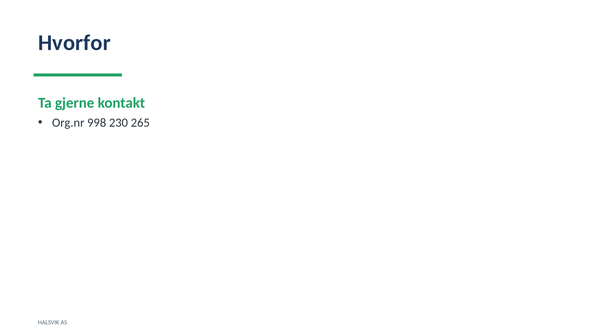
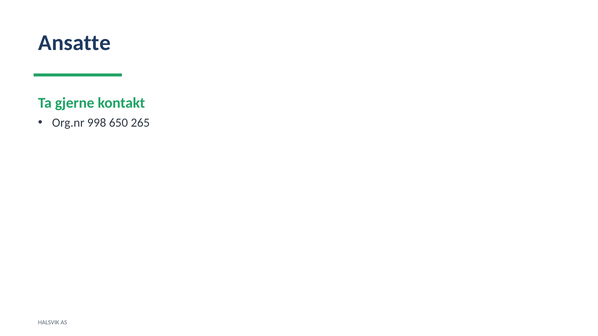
Hvorfor: Hvorfor -> Ansatte
230: 230 -> 650
